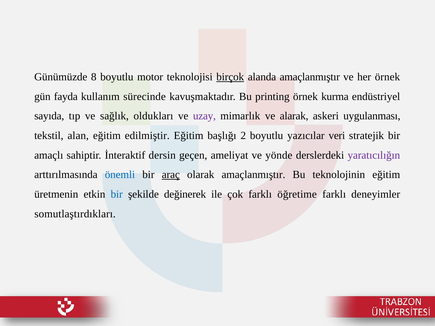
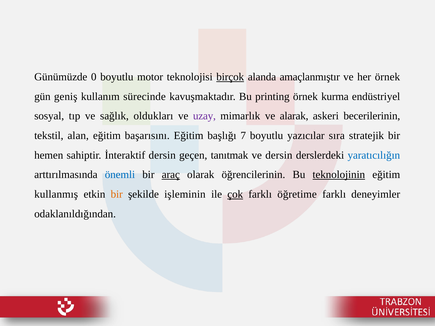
8: 8 -> 0
fayda: fayda -> geniş
sayıda: sayıda -> sosyal
uygulanması: uygulanması -> becerilerinin
edilmiştir: edilmiştir -> başarısını
2: 2 -> 7
veri: veri -> sıra
amaçlı: amaçlı -> hemen
ameliyat: ameliyat -> tanıtmak
ve yönde: yönde -> dersin
yaratıcılığın colour: purple -> blue
olarak amaçlanmıştır: amaçlanmıştır -> öğrencilerinin
teknolojinin underline: none -> present
üretmenin: üretmenin -> kullanmış
bir at (117, 194) colour: blue -> orange
değinerek: değinerek -> işleminin
çok underline: none -> present
somutlaştırdıkları: somutlaştırdıkları -> odaklanıldığından
